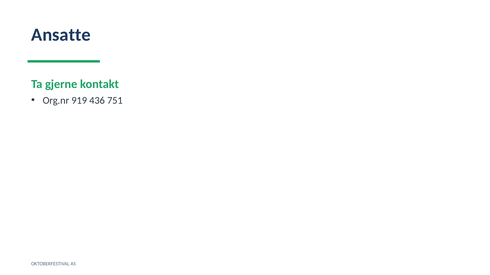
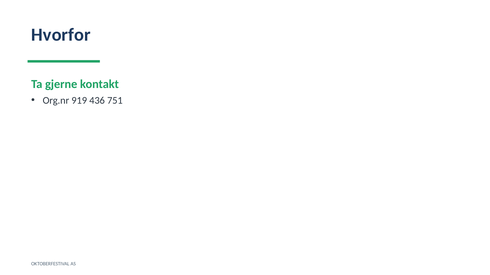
Ansatte: Ansatte -> Hvorfor
